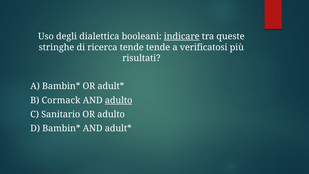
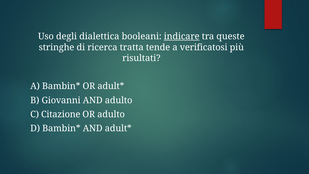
ricerca tende: tende -> tratta
Cormack: Cormack -> Giovanni
adulto at (119, 100) underline: present -> none
Sanitario: Sanitario -> Citazione
